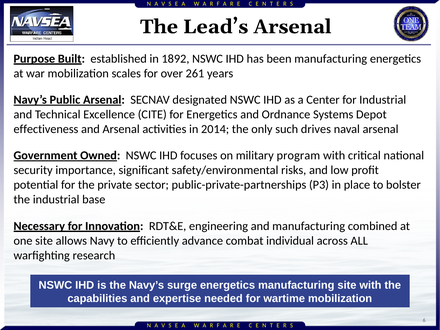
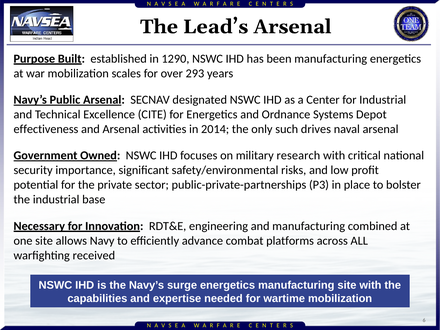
1892: 1892 -> 1290
261: 261 -> 293
program: program -> research
individual: individual -> platforms
research: research -> received
